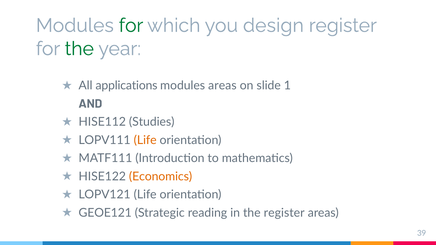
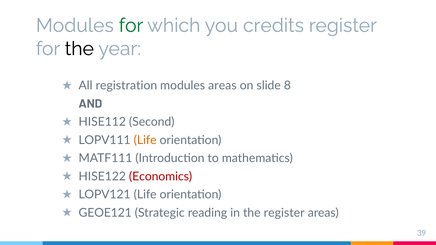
design: design -> credits
the at (79, 49) colour: green -> black
applications: applications -> registration
1: 1 -> 8
Studies: Studies -> Second
Economics colour: orange -> red
